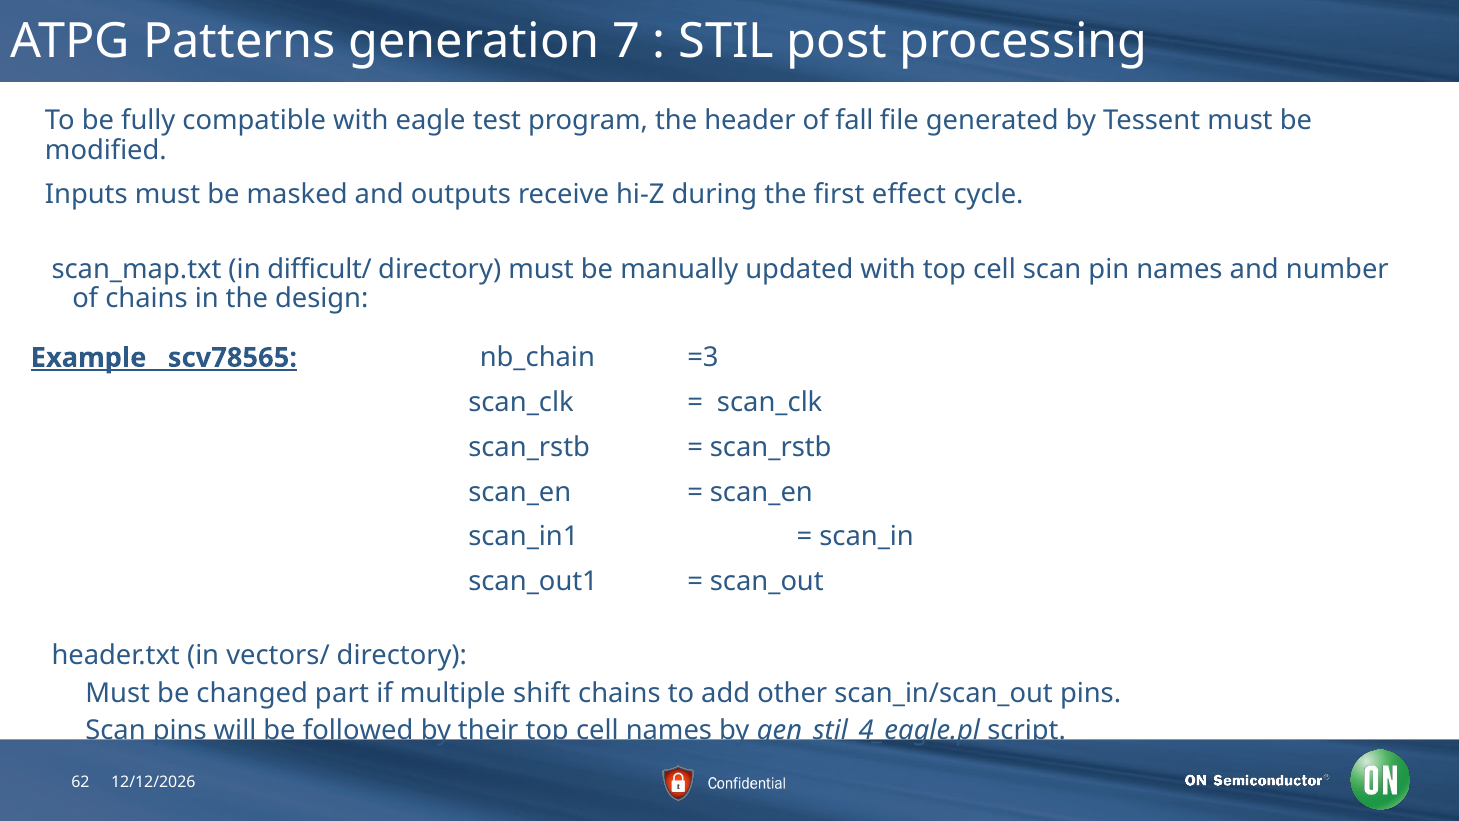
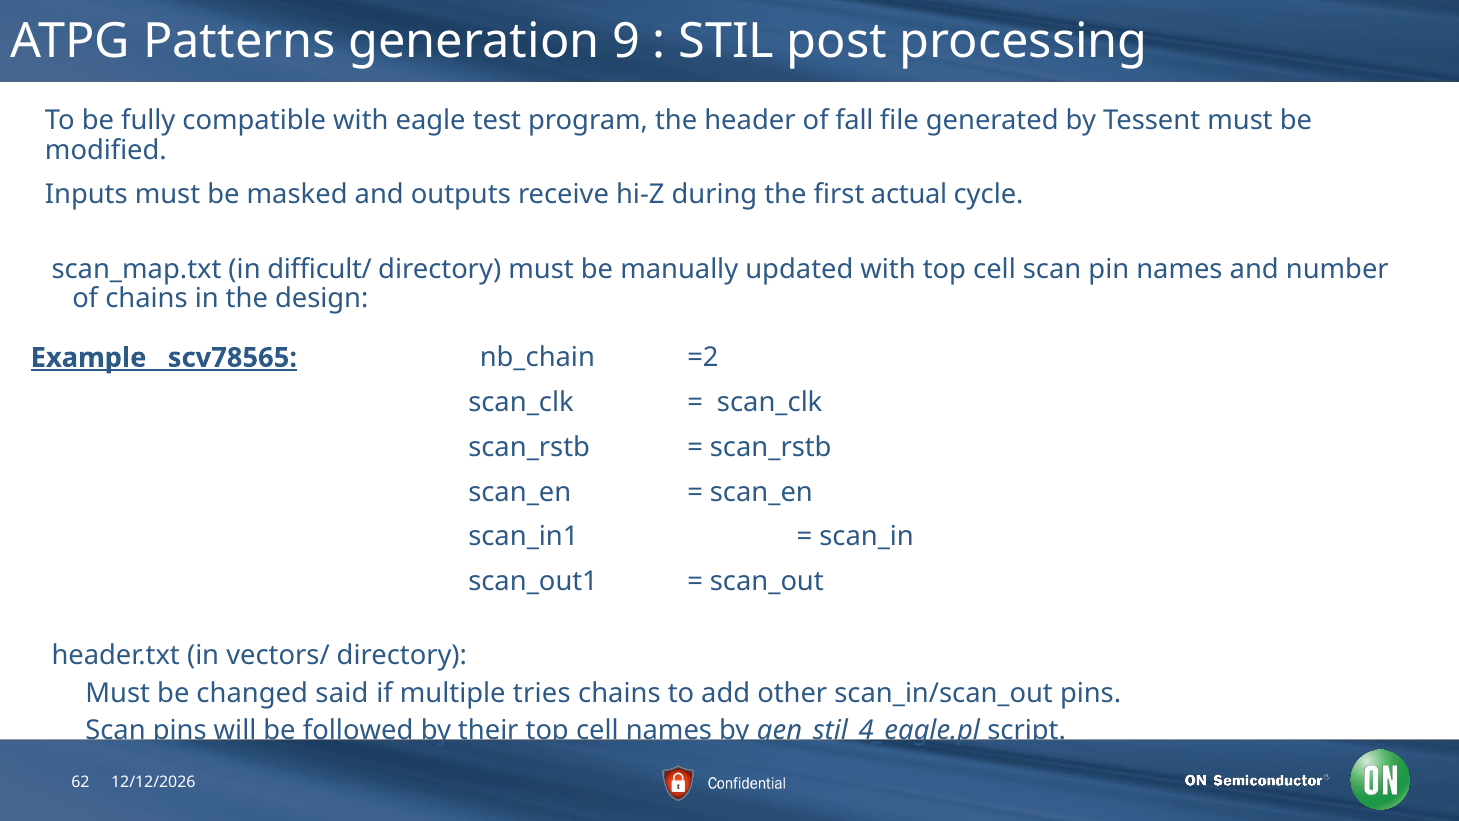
7: 7 -> 9
effect: effect -> actual
=3: =3 -> =2
part: part -> said
shift: shift -> tries
